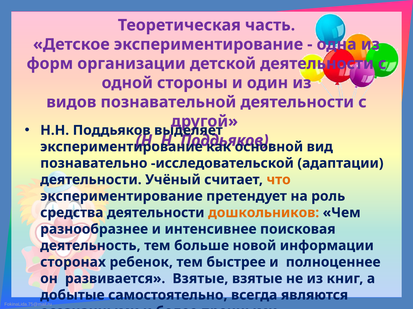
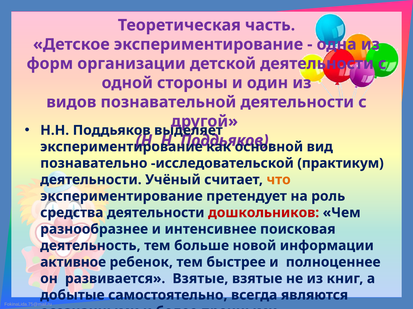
адаптации: адаптации -> практикум
дошкольников colour: orange -> red
сторонах: сторонах -> активное
